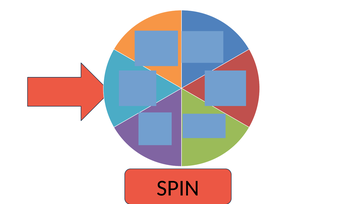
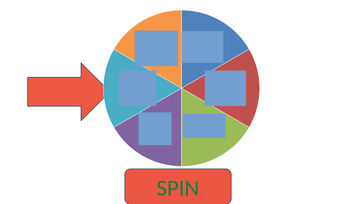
SPIN colour: black -> green
